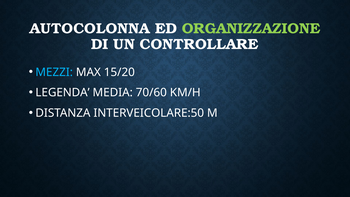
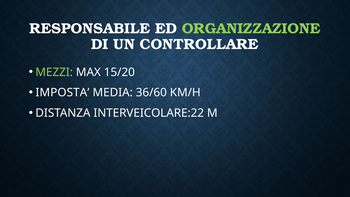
AUTOCOLONNA: AUTOCOLONNA -> RESPONSABILE
MEZZI colour: light blue -> light green
LEGENDA: LEGENDA -> IMPOSTA
70/60: 70/60 -> 36/60
INTERVEICOLARE:50: INTERVEICOLARE:50 -> INTERVEICOLARE:22
